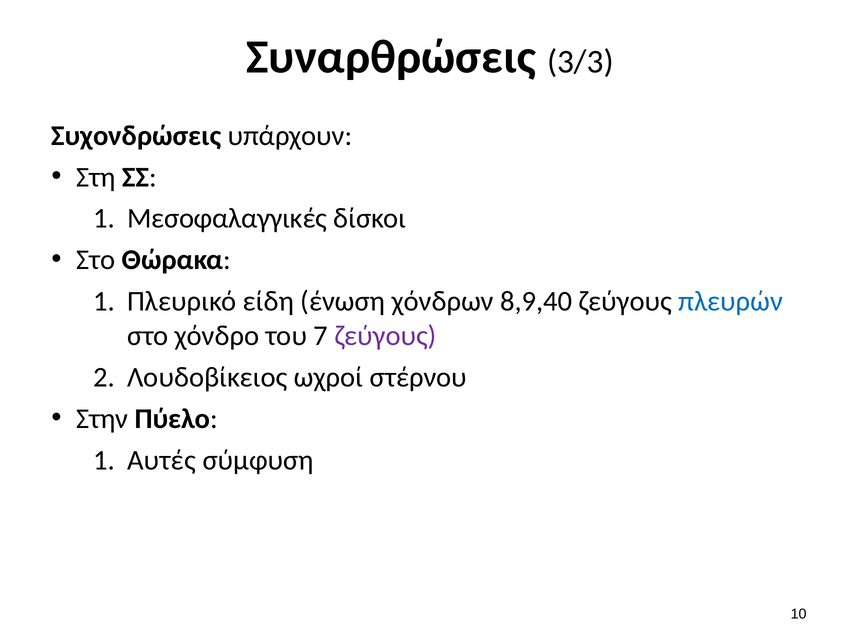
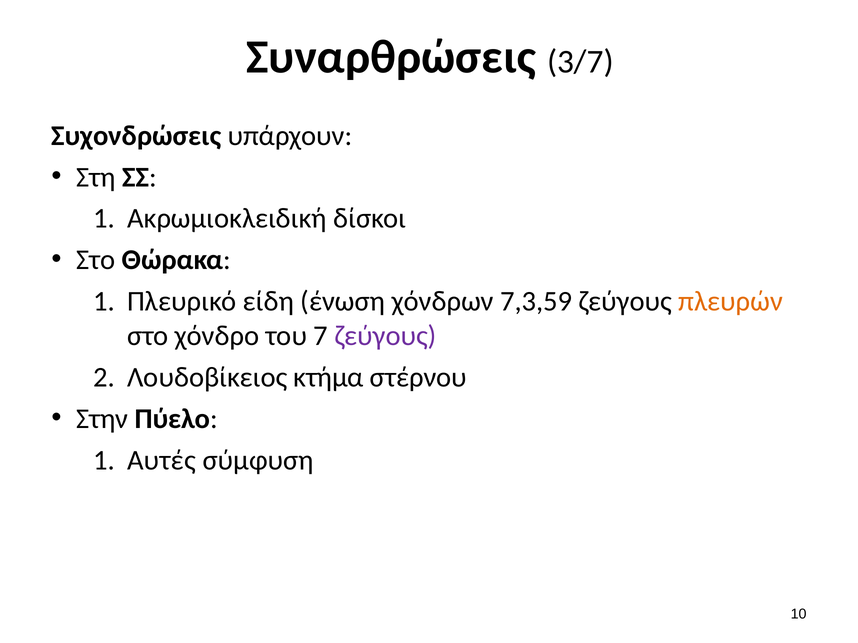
3/3: 3/3 -> 3/7
Μεσοφαλαγγικές: Μεσοφαλαγγικές -> Ακρωμιοκλειδική
8,9,40: 8,9,40 -> 7,3,59
πλευρών colour: blue -> orange
ωχροί: ωχροί -> κτήμα
